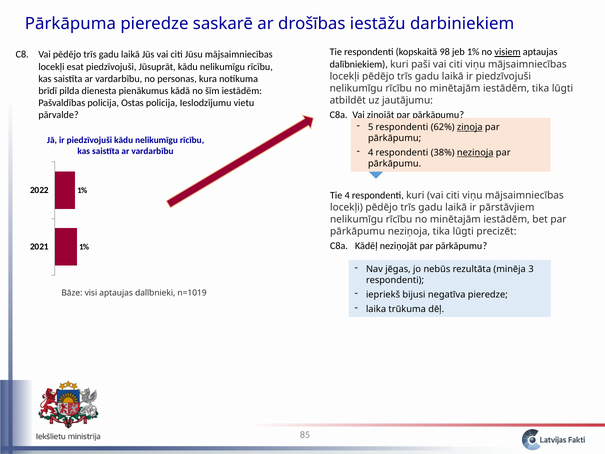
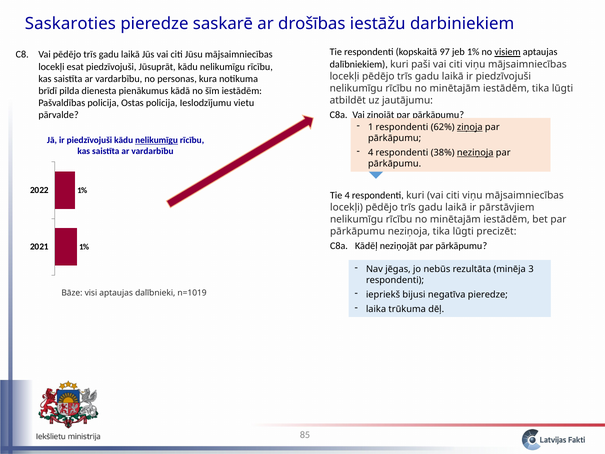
Pārkāpuma: Pārkāpuma -> Saskaroties
98: 98 -> 97
5: 5 -> 1
nelikumīgu at (157, 140) underline: none -> present
